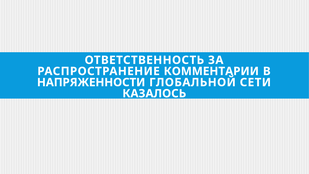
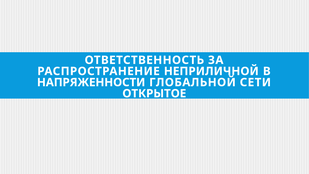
КОММЕНТАРИИ: КОММЕНТАРИИ -> НЕПРИЛИЧНОЙ
КАЗАЛОСЬ: КАЗАЛОСЬ -> ОТКРЫТОЕ
